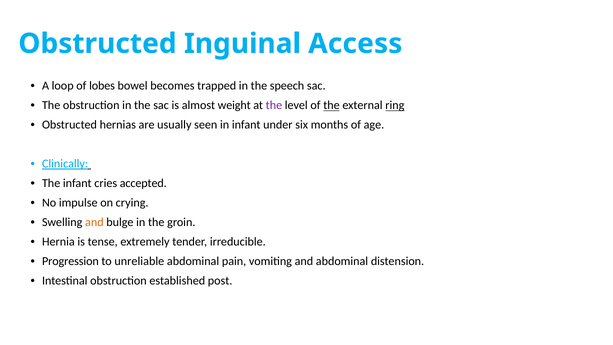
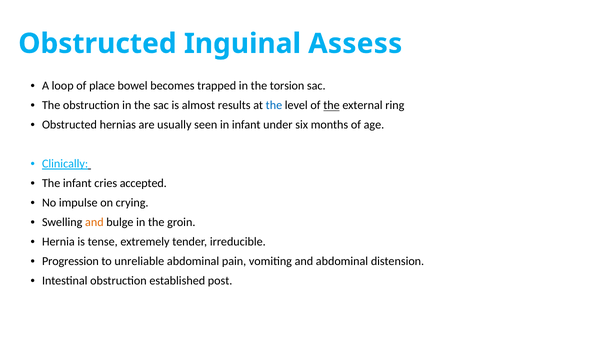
Access: Access -> Assess
lobes: lobes -> place
speech: speech -> torsion
weight: weight -> results
the at (274, 105) colour: purple -> blue
ring underline: present -> none
